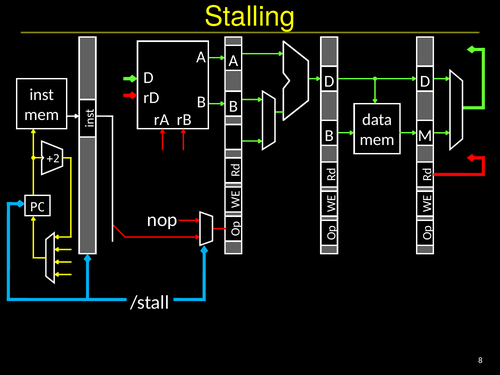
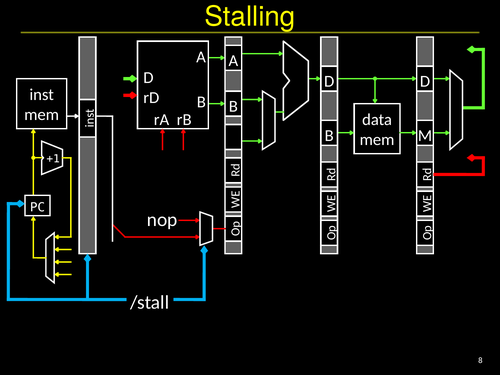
+2: +2 -> +1
